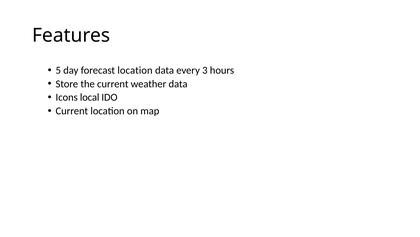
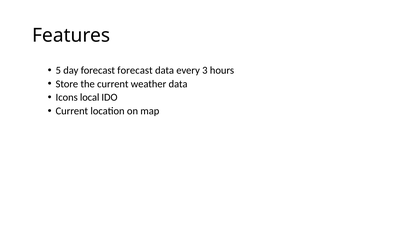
forecast location: location -> forecast
